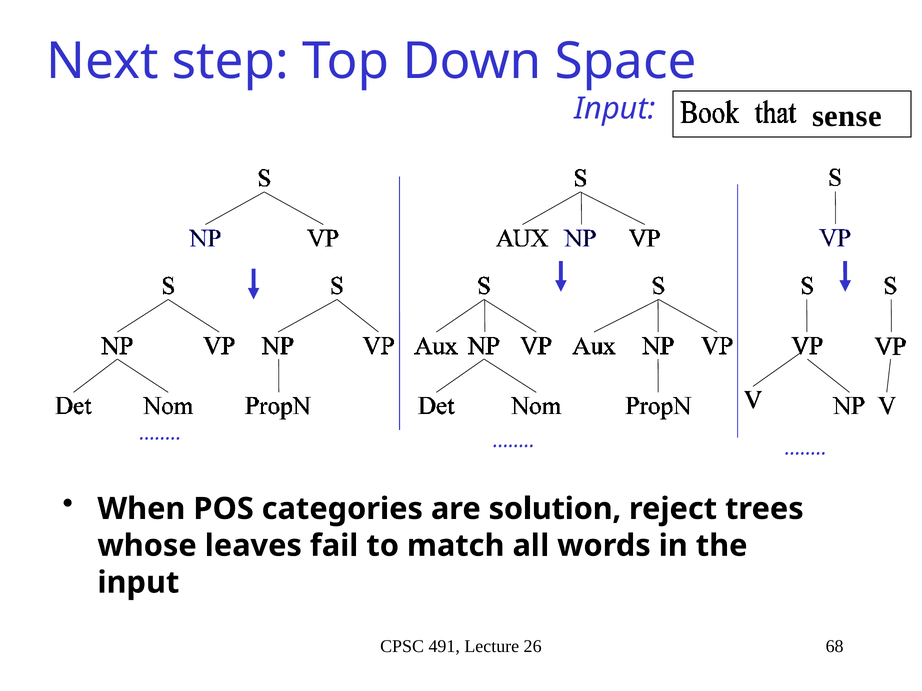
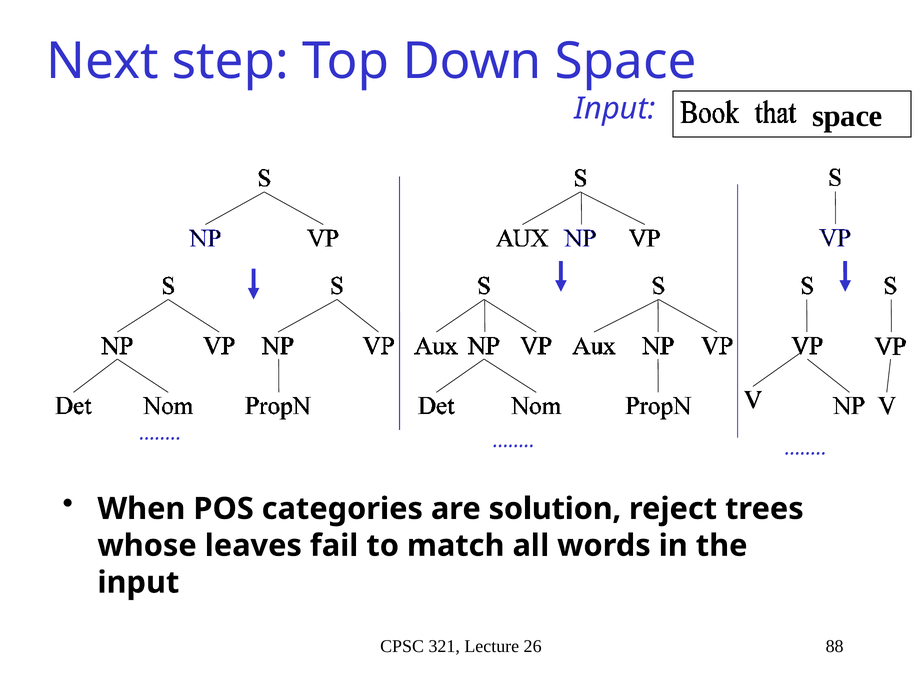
sense at (847, 116): sense -> space
491: 491 -> 321
68: 68 -> 88
